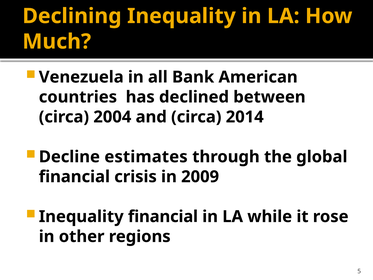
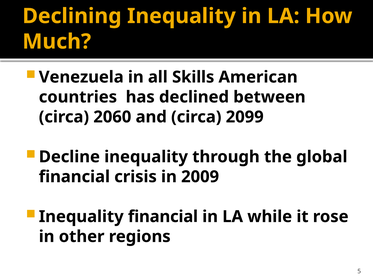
Bank: Bank -> Skills
2004: 2004 -> 2060
2014: 2014 -> 2099
Decline estimates: estimates -> inequality
